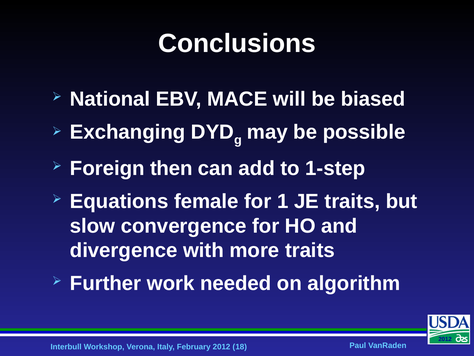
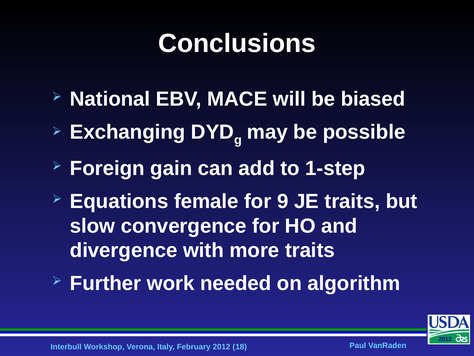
then: then -> gain
1: 1 -> 9
